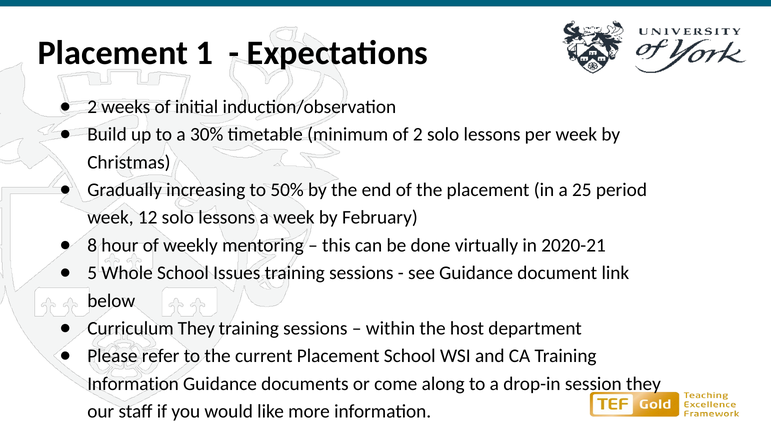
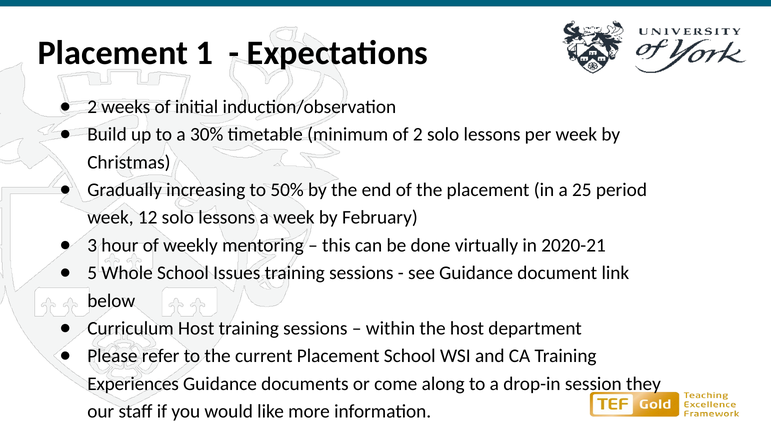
8: 8 -> 3
Curriculum They: They -> Host
Information at (133, 384): Information -> Experiences
